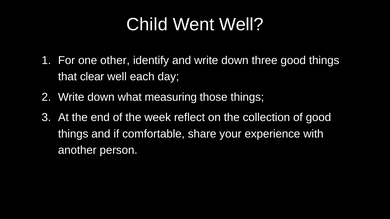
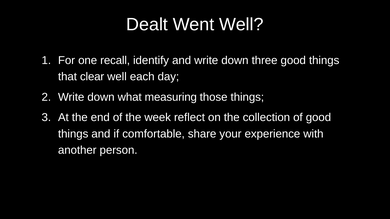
Child: Child -> Dealt
other: other -> recall
